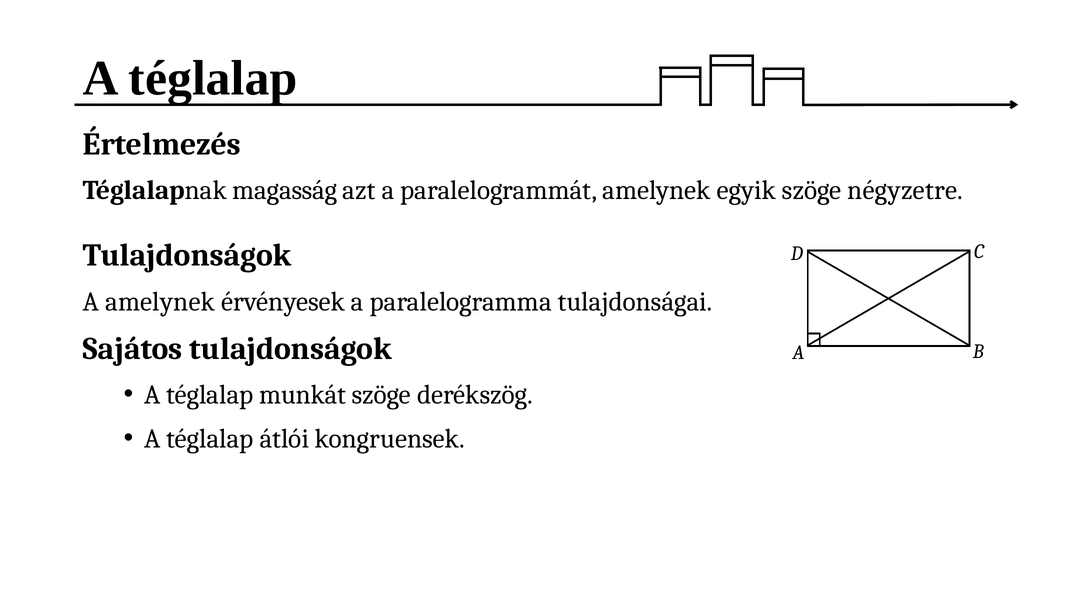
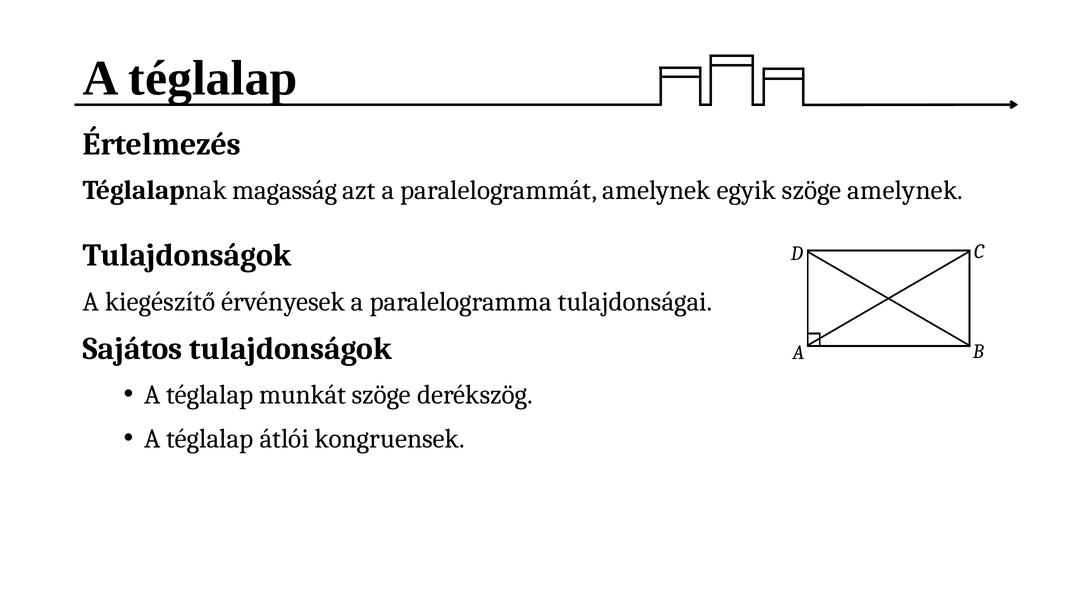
szöge négyzetre: négyzetre -> amelynek
A amelynek: amelynek -> kiegészítő
